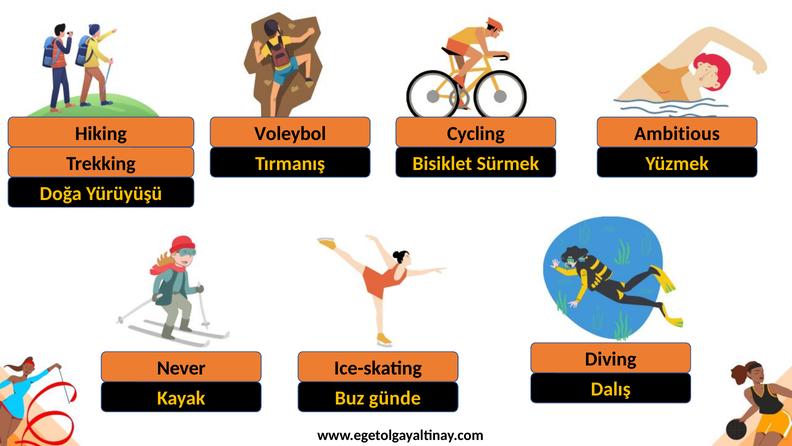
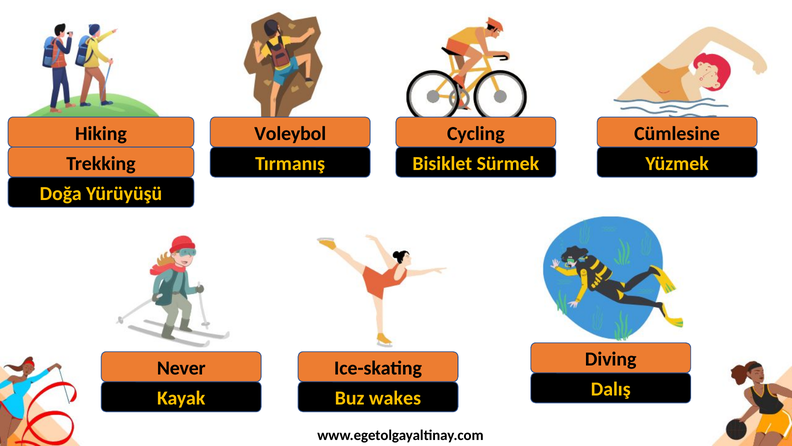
Ambitious: Ambitious -> Cümlesine
günde: günde -> wakes
